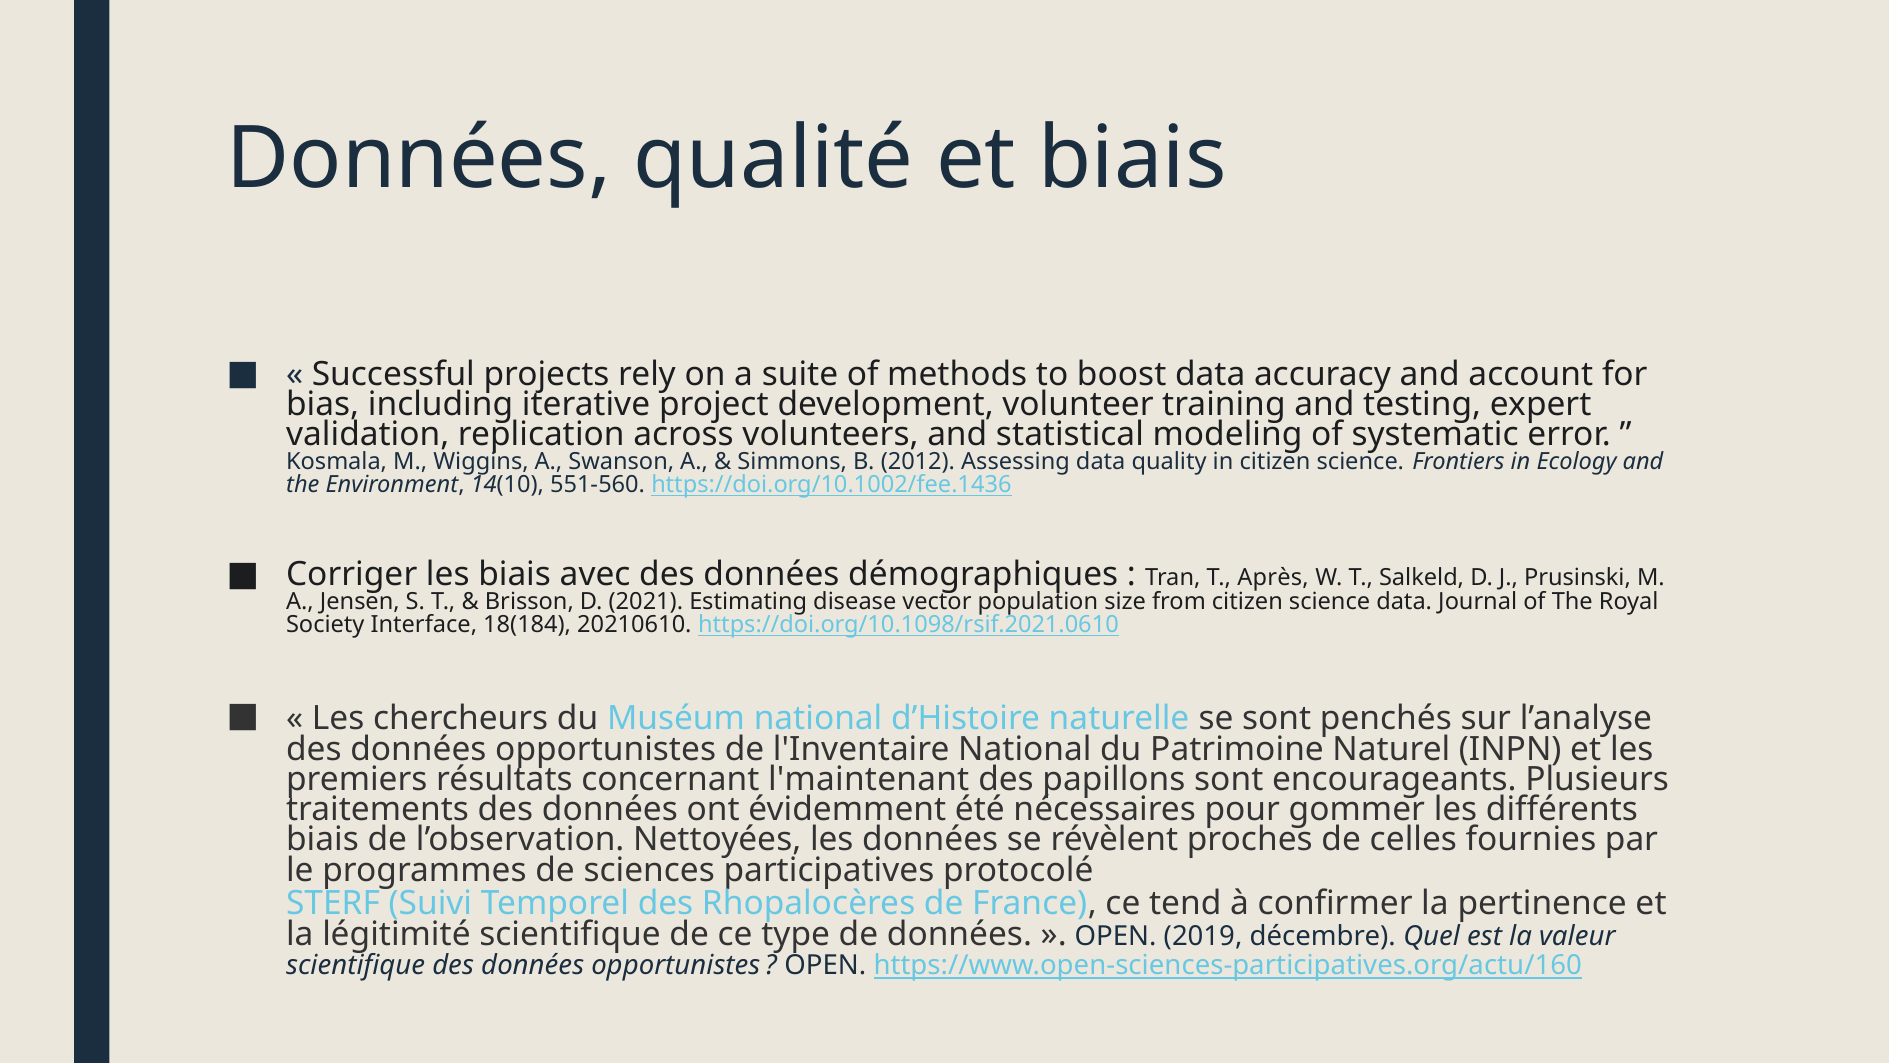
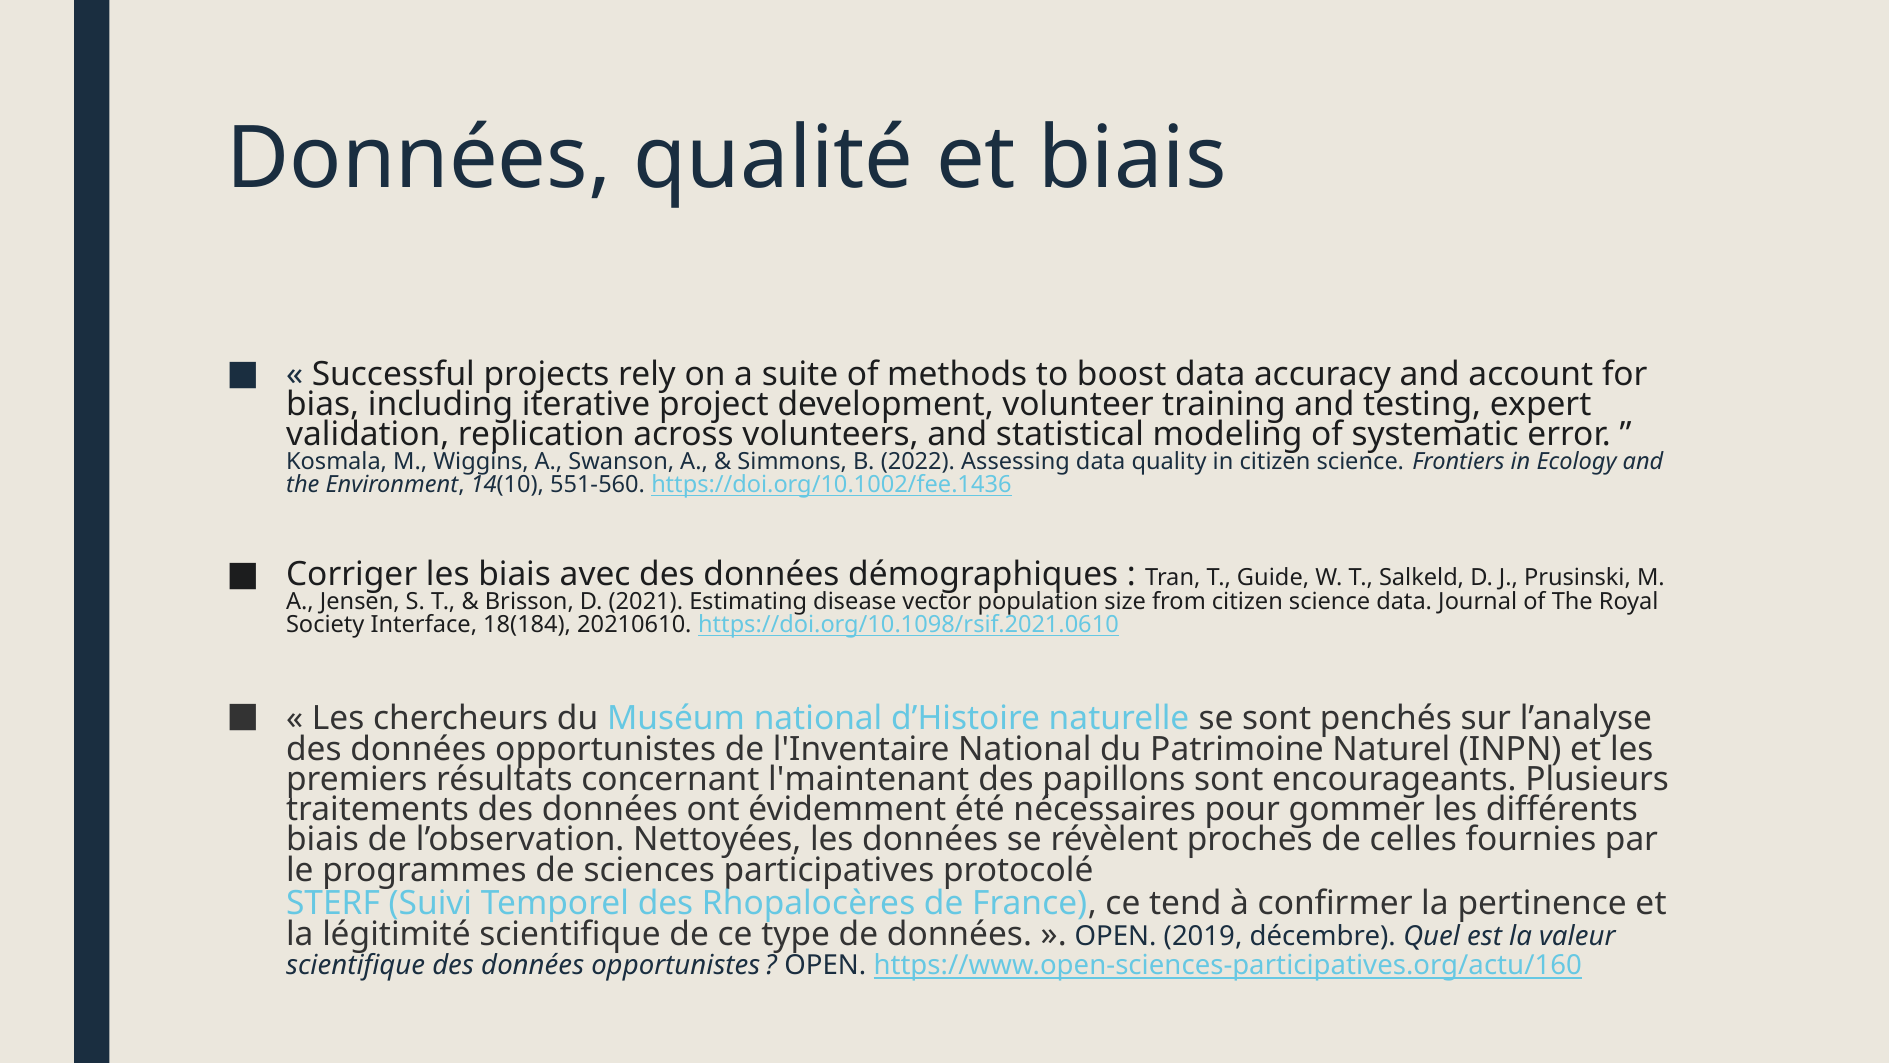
2012: 2012 -> 2022
Après: Après -> Guide
